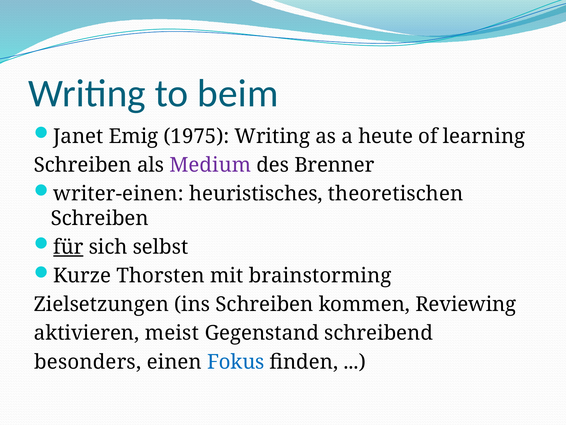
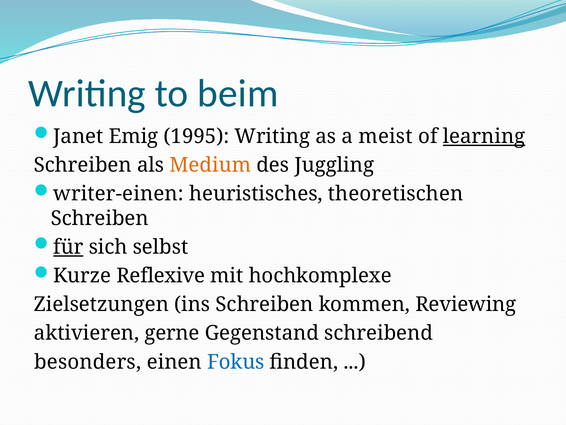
1975: 1975 -> 1995
heute: heute -> meist
learning underline: none -> present
Medium colour: purple -> orange
Brenner: Brenner -> Juggling
Thorsten: Thorsten -> Reflexive
brainstorming: brainstorming -> hochkomplexe
meist: meist -> gerne
